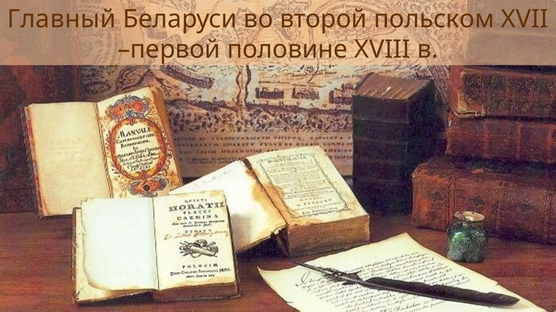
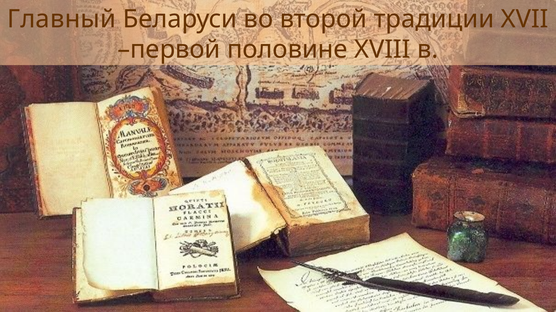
польском: польском -> традиции
